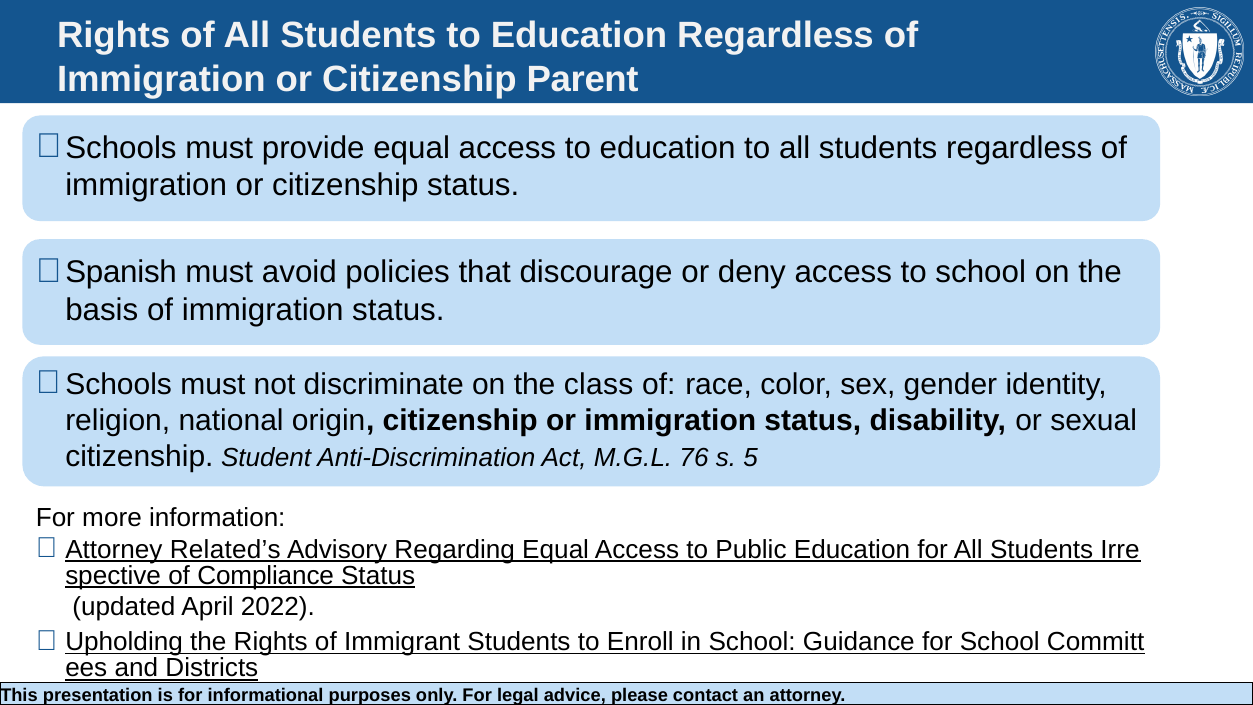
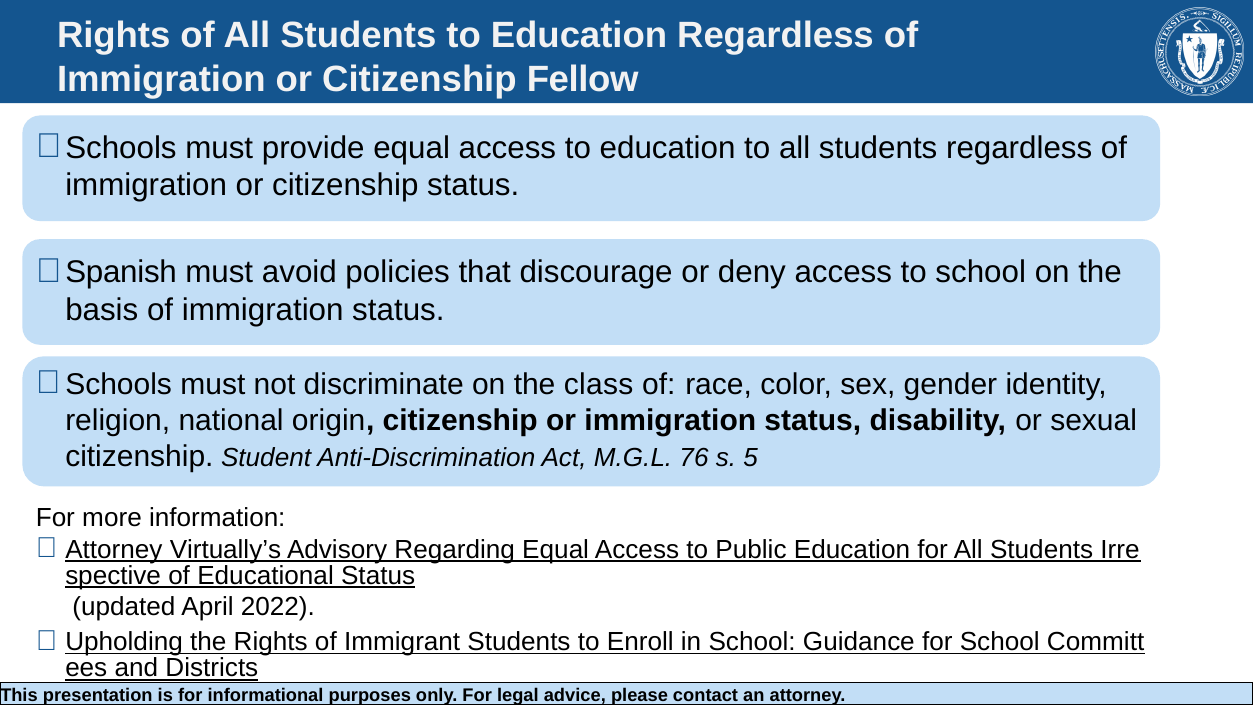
Parent: Parent -> Fellow
Related’s: Related’s -> Virtually’s
Compliance: Compliance -> Educational
